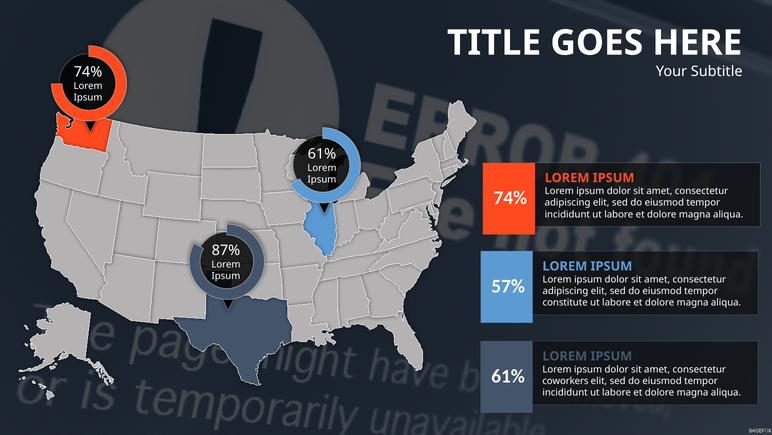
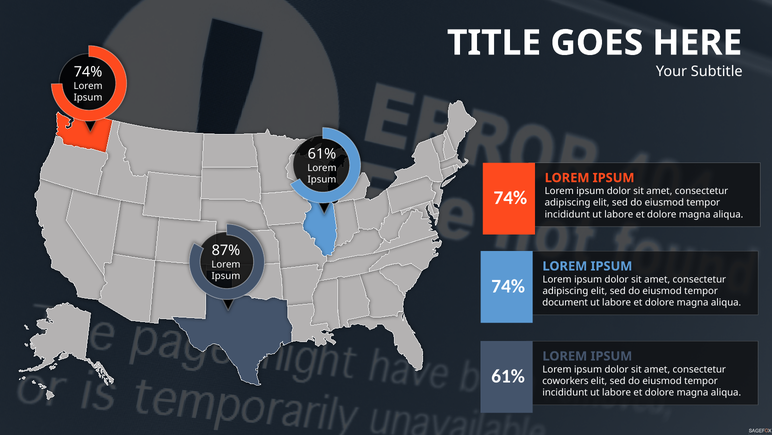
57% at (508, 286): 57% -> 74%
constitute: constitute -> document
